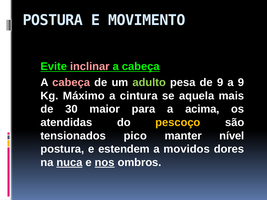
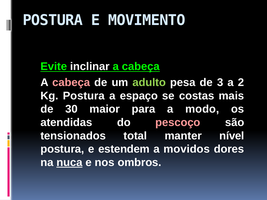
inclinar colour: pink -> white
de 9: 9 -> 3
a 9: 9 -> 2
Kg Máximo: Máximo -> Postura
cintura: cintura -> espaço
aquela: aquela -> costas
acima: acima -> modo
pescoço colour: yellow -> pink
pico: pico -> total
nos underline: present -> none
